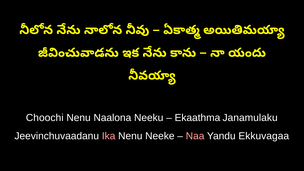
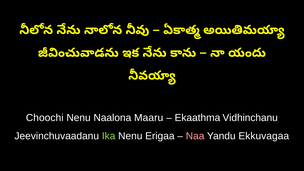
Neeku: Neeku -> Maaru
Janamulaku: Janamulaku -> Vidhinchanu
Ika colour: pink -> light green
Neeke: Neeke -> Erigaa
